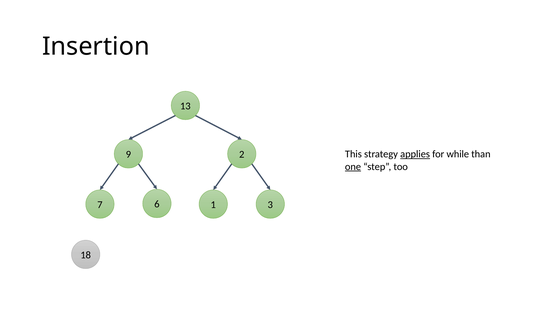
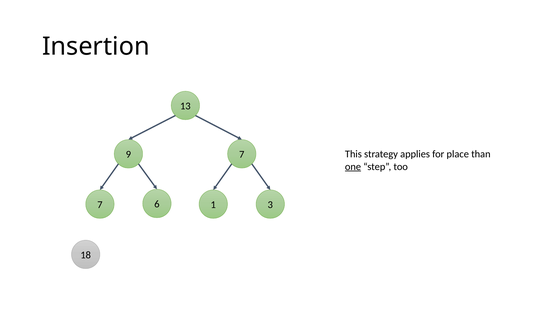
applies underline: present -> none
while: while -> place
9 2: 2 -> 7
